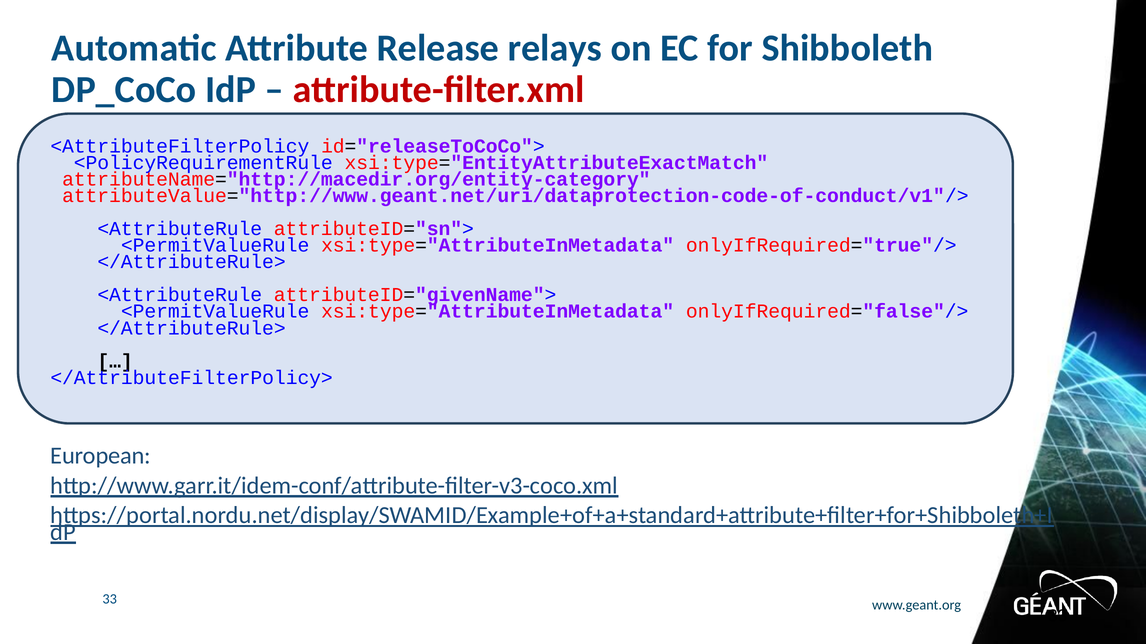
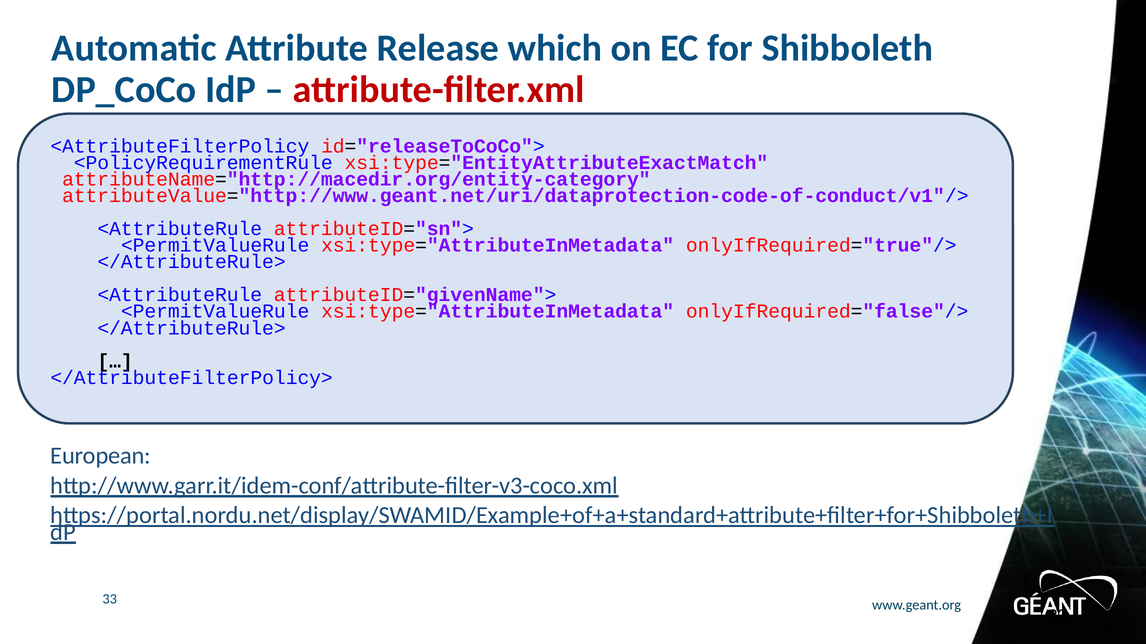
relays: relays -> which
